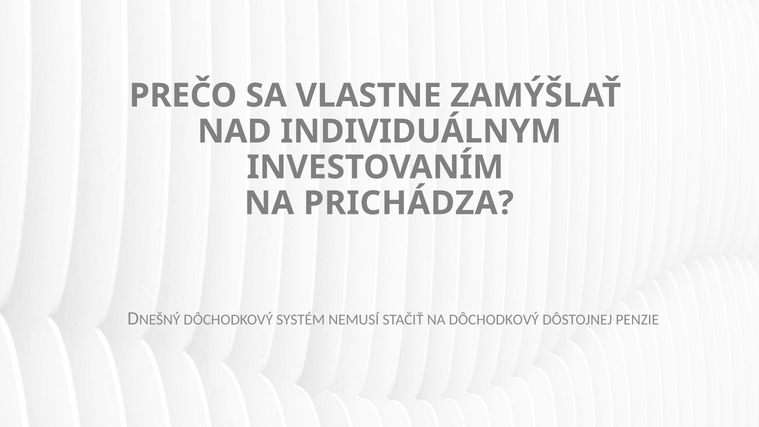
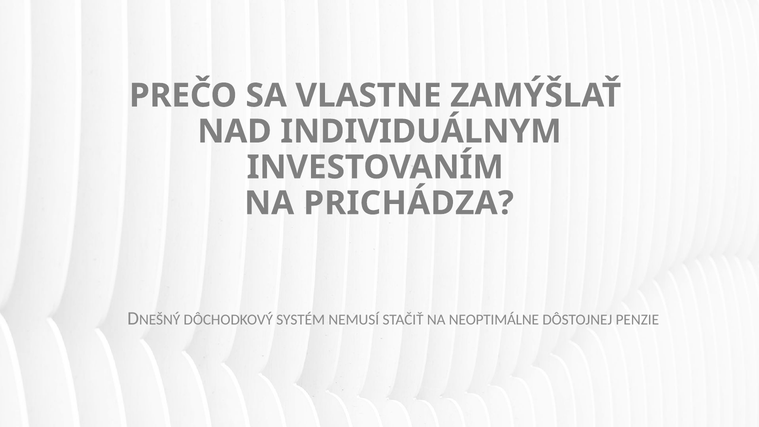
NA DÔCHODKOVÝ: DÔCHODKOVÝ -> NEOPTIMÁLNE
